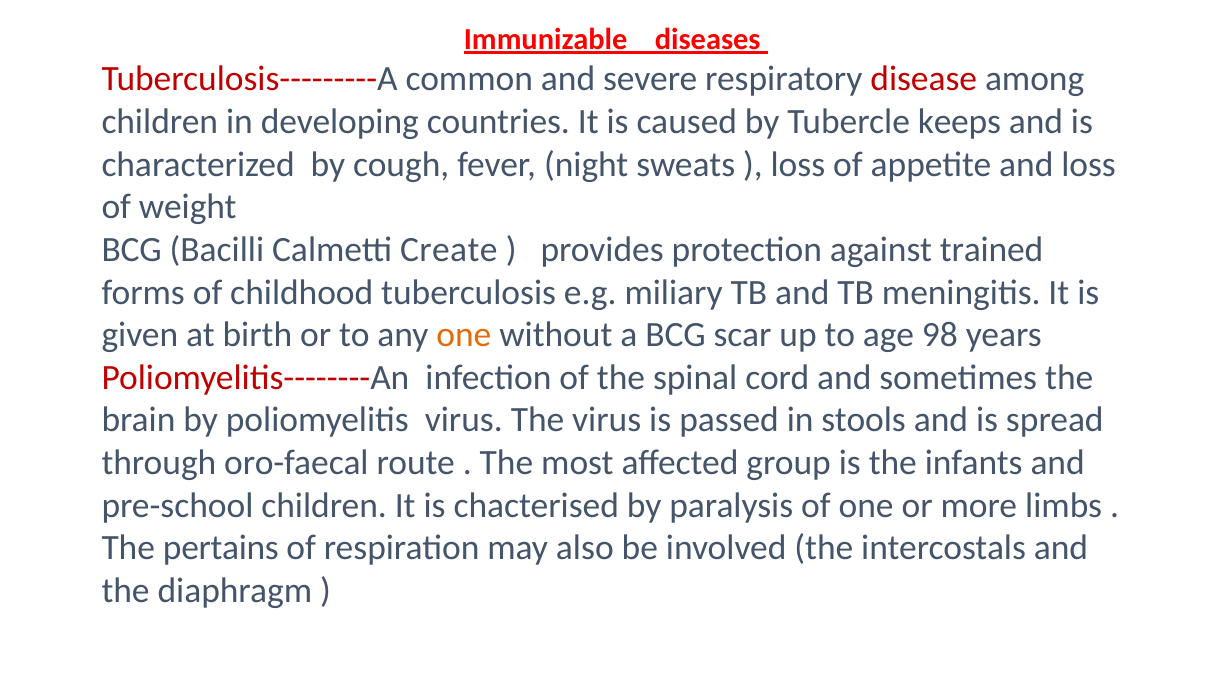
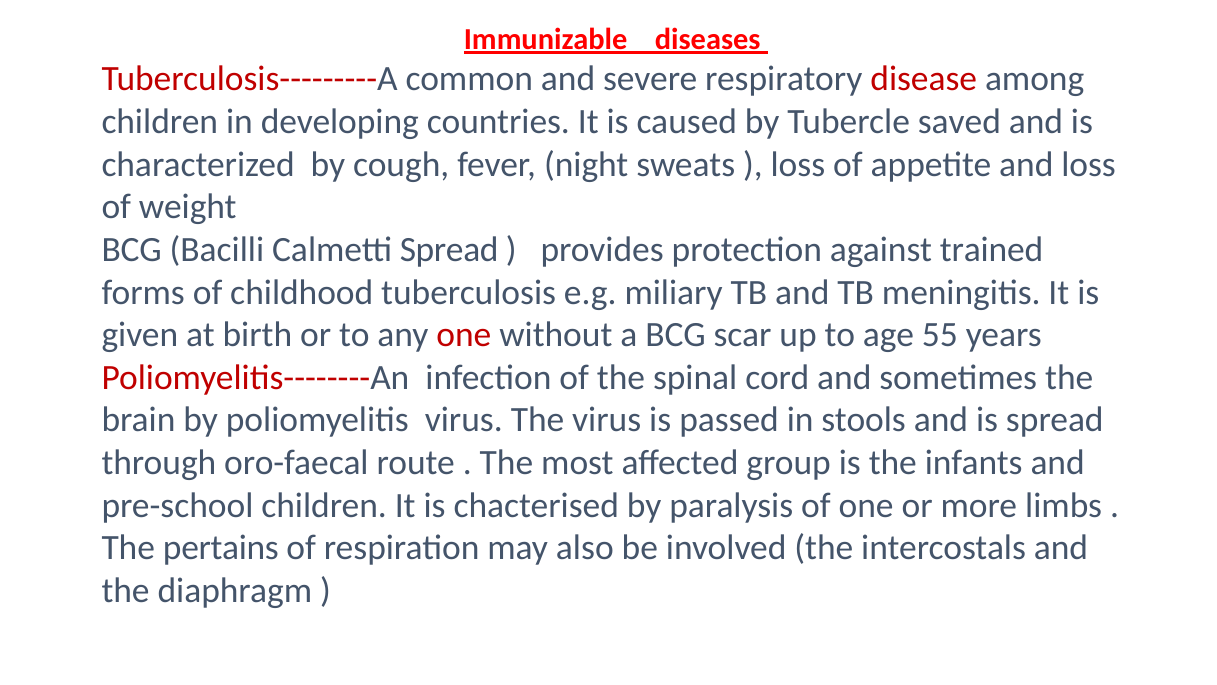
keeps: keeps -> saved
Calmetti Create: Create -> Spread
one at (464, 335) colour: orange -> red
98: 98 -> 55
